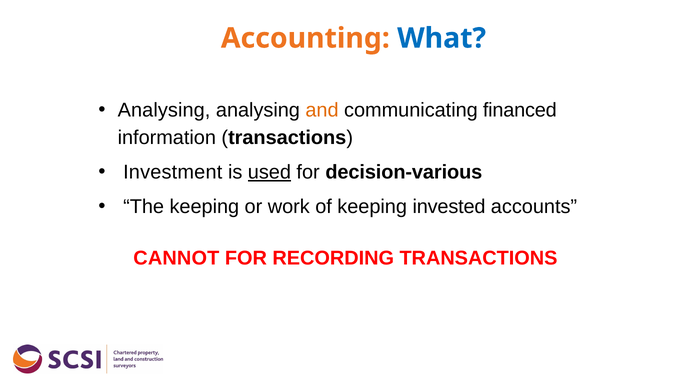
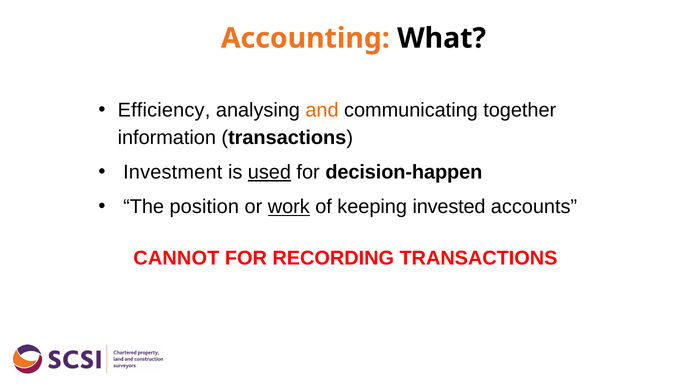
What colour: blue -> black
Analysing at (164, 110): Analysing -> Efficiency
financed: financed -> together
decision-various: decision-various -> decision-happen
The keeping: keeping -> position
work underline: none -> present
